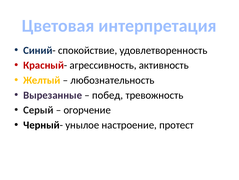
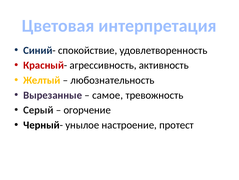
побед: побед -> самое
